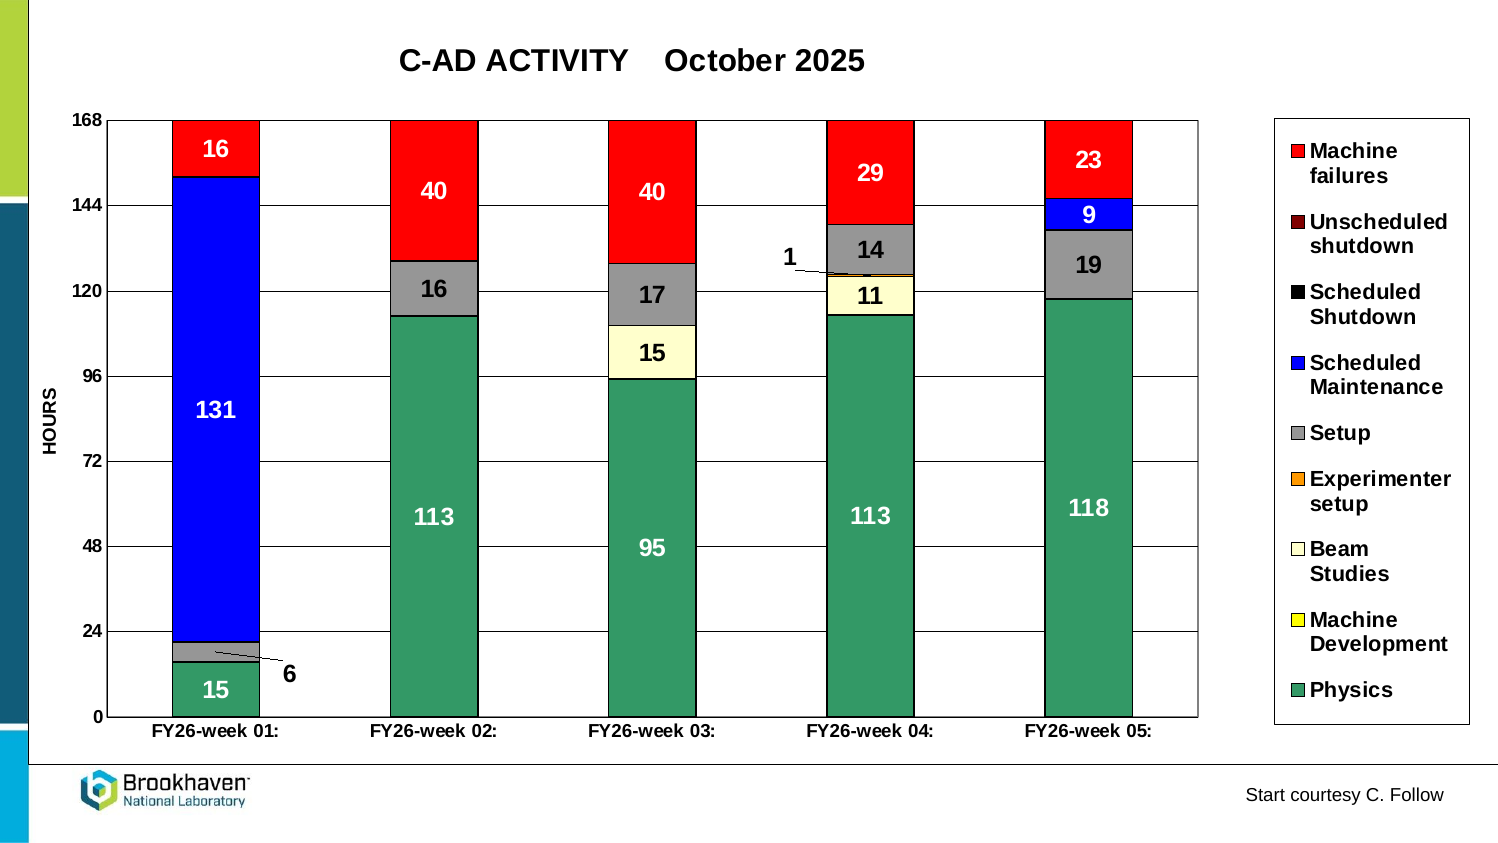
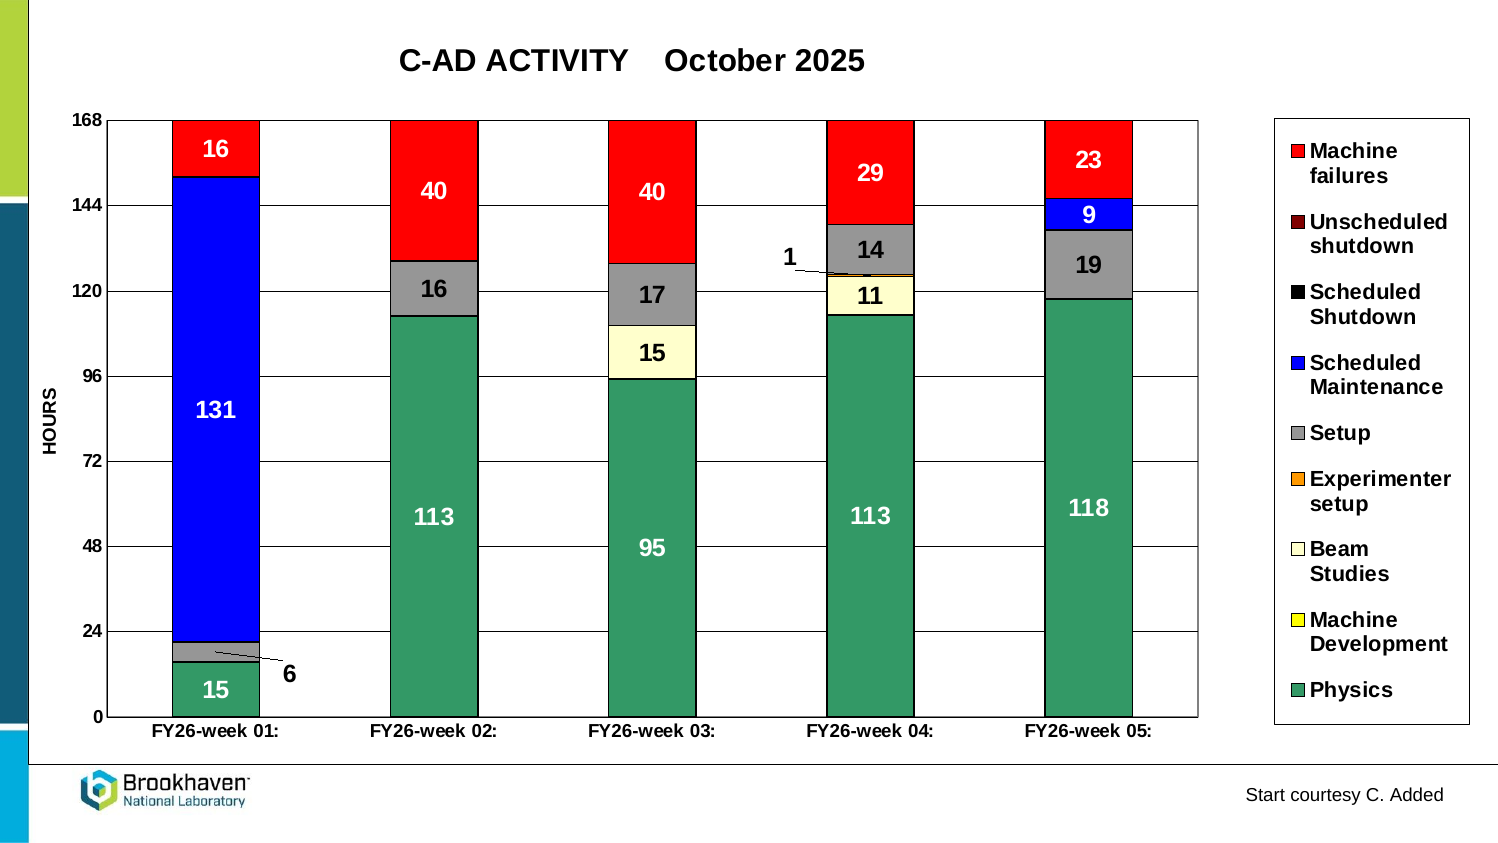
Follow: Follow -> Added
